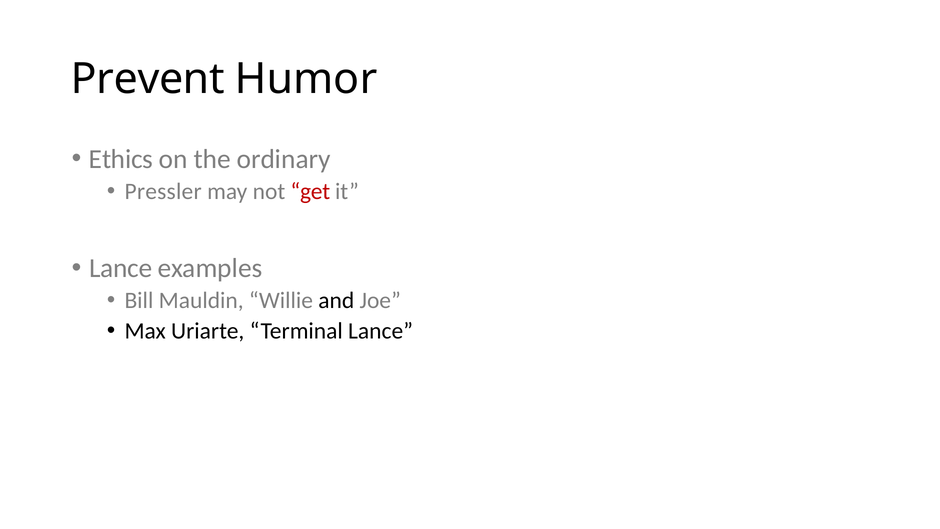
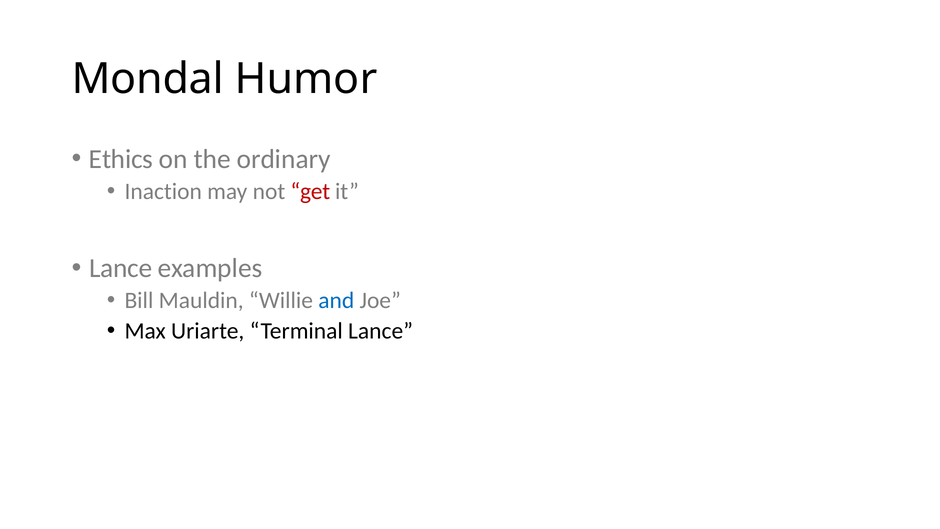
Prevent: Prevent -> Mondal
Pressler: Pressler -> Inaction
and colour: black -> blue
